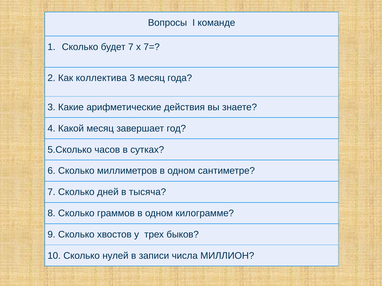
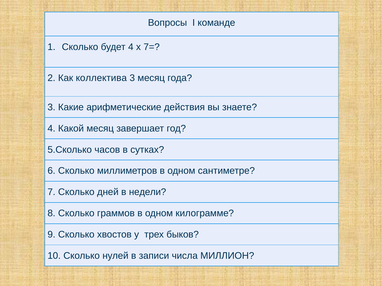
будет 7: 7 -> 4
тысяча: тысяча -> недели
